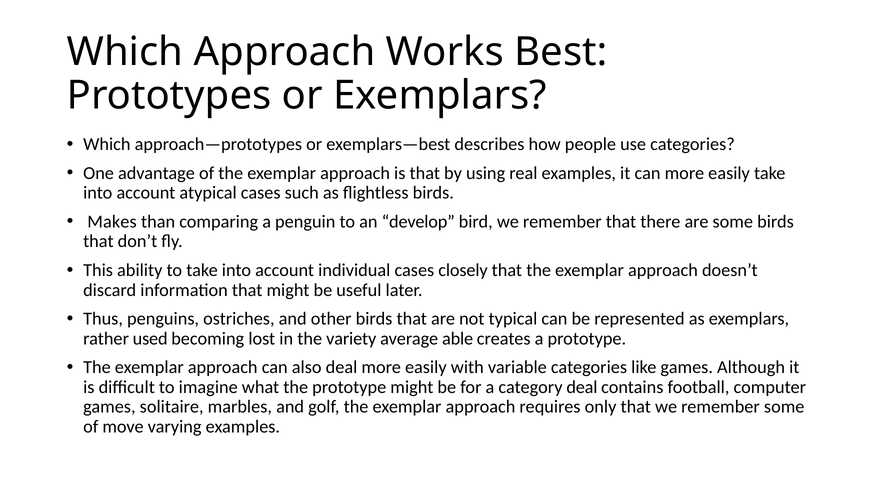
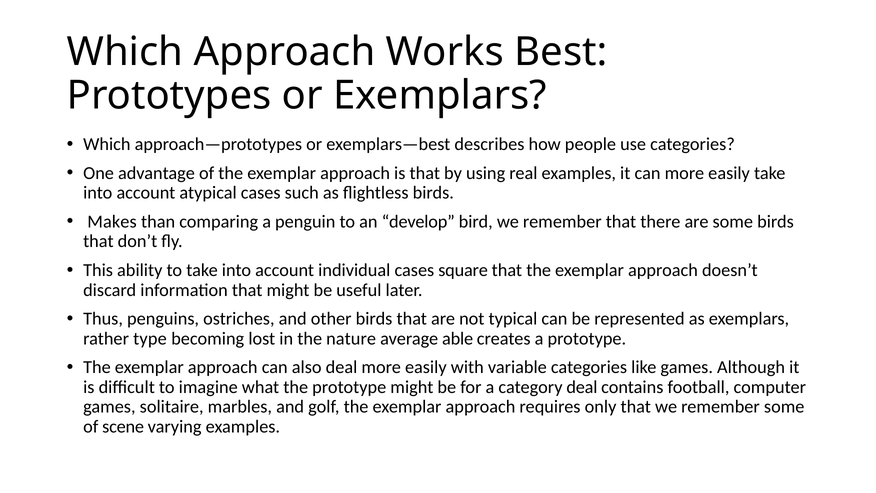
closely: closely -> square
used: used -> type
variety: variety -> nature
move: move -> scene
